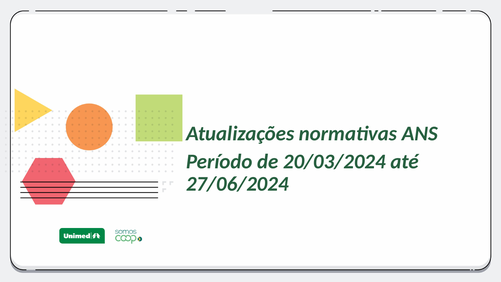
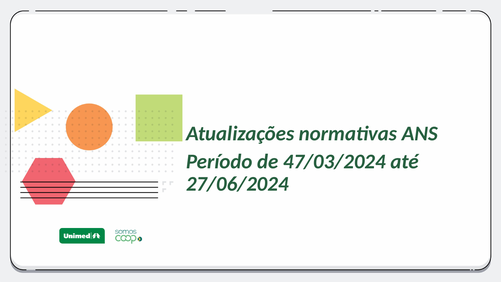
20/03/2024: 20/03/2024 -> 47/03/2024
